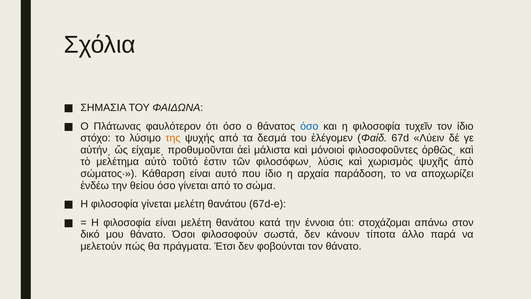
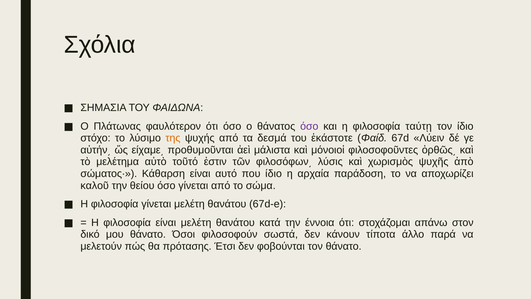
όσο at (309, 126) colour: blue -> purple
τυχεῖν: τυχεῖν -> ταύτῃ
ἐλέγομεν: ἐλέγομεν -> ἑκάστοτε
ἐνδέω: ἐνδέω -> καλοῦ
πράγματα: πράγματα -> πρότασης
